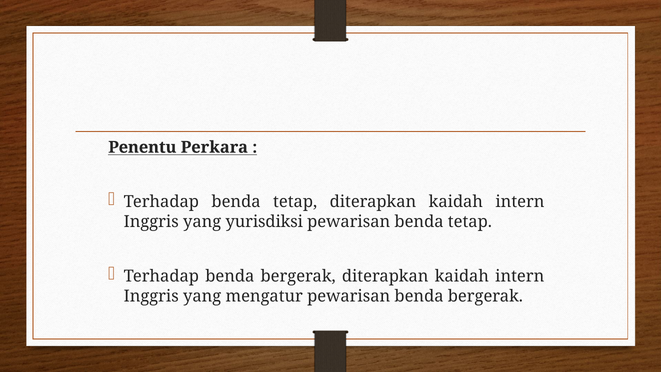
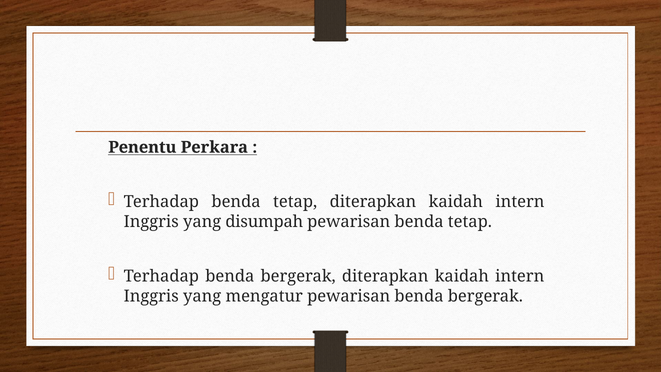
yurisdiksi: yurisdiksi -> disumpah
